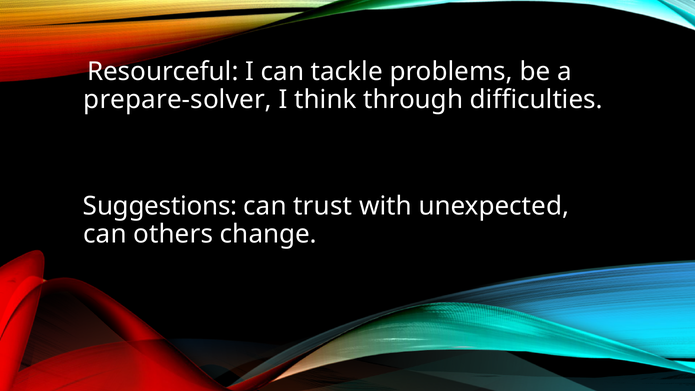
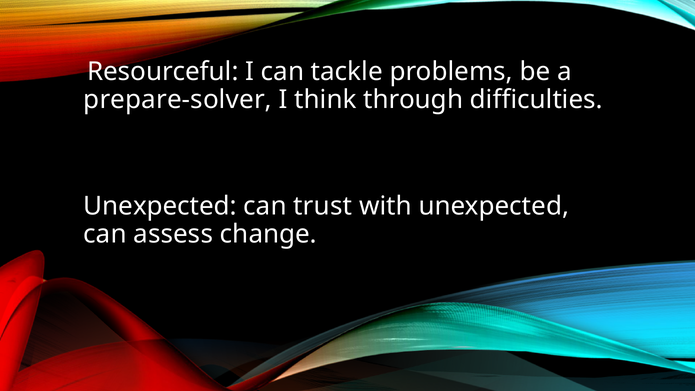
Suggestions at (160, 206): Suggestions -> Unexpected
others: others -> assess
